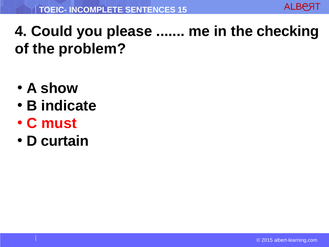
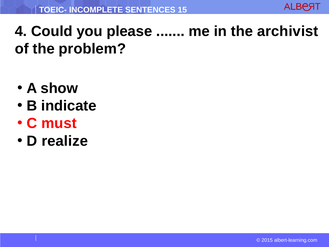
checking: checking -> archivist
curtain: curtain -> realize
